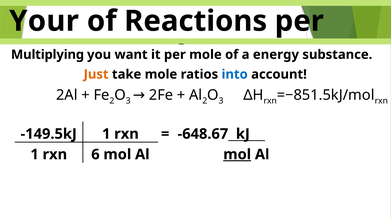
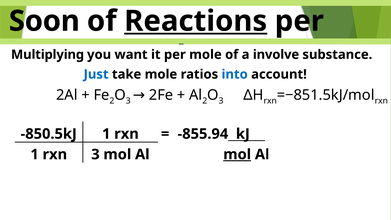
Your: Your -> Soon
Reactions underline: none -> present
energy: energy -> involve
Just colour: orange -> blue
-149.5kJ: -149.5kJ -> -850.5kJ
-648.67: -648.67 -> -855.94
rxn 6: 6 -> 3
